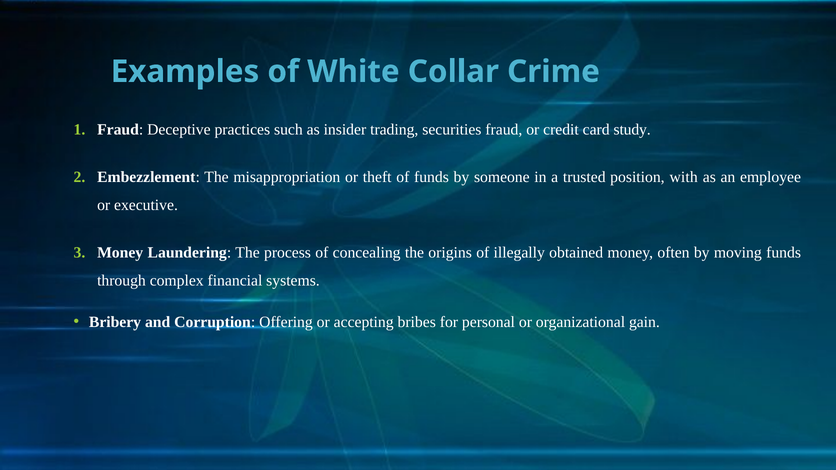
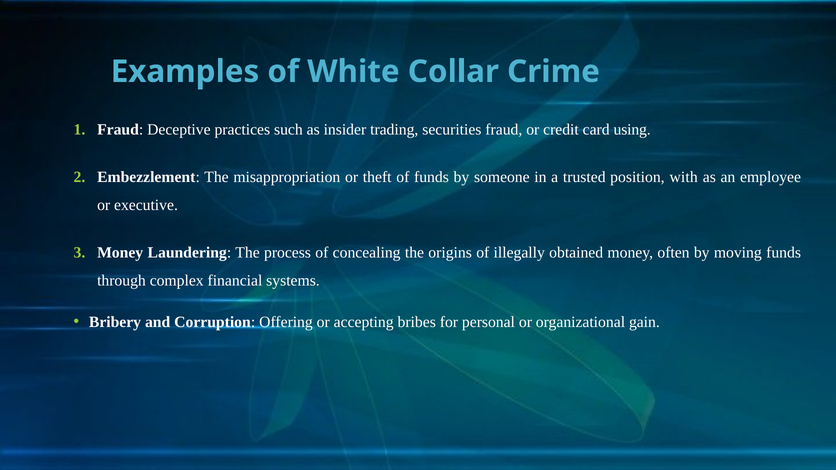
study: study -> using
